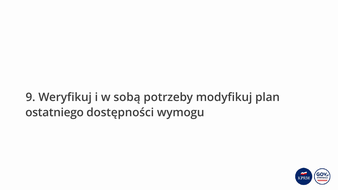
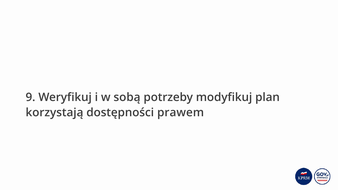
ostatniego: ostatniego -> korzystają
wymogu: wymogu -> prawem
